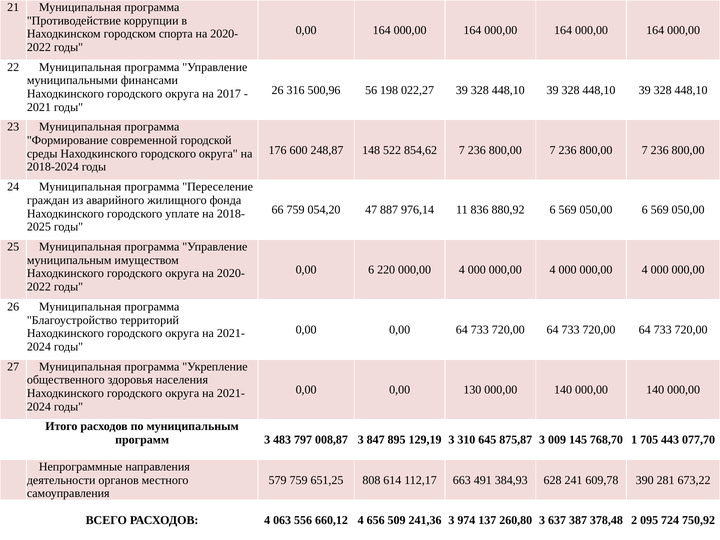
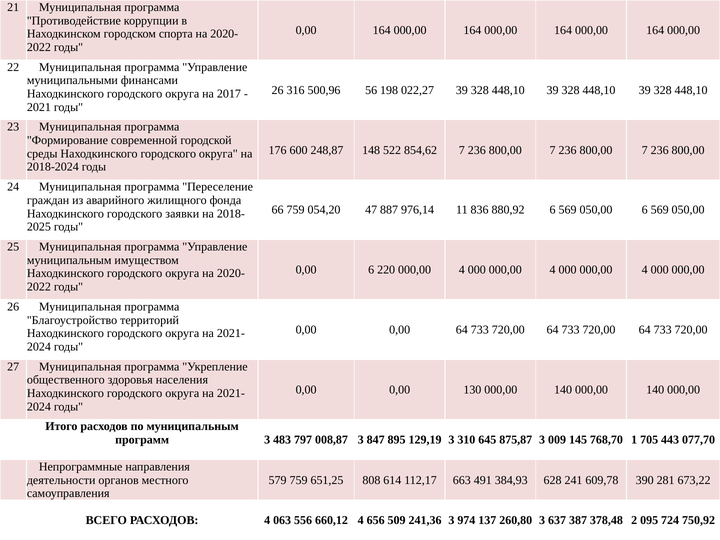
уплате: уплате -> заявки
